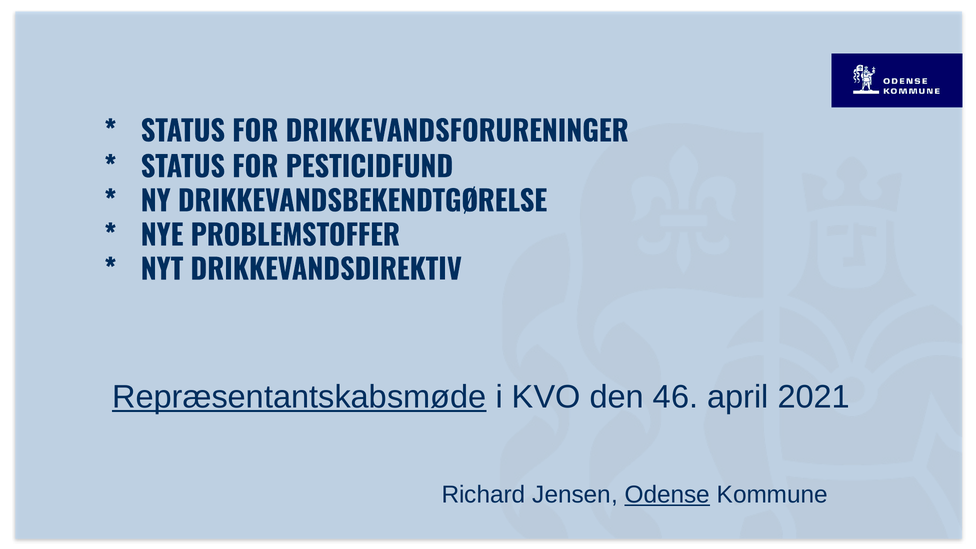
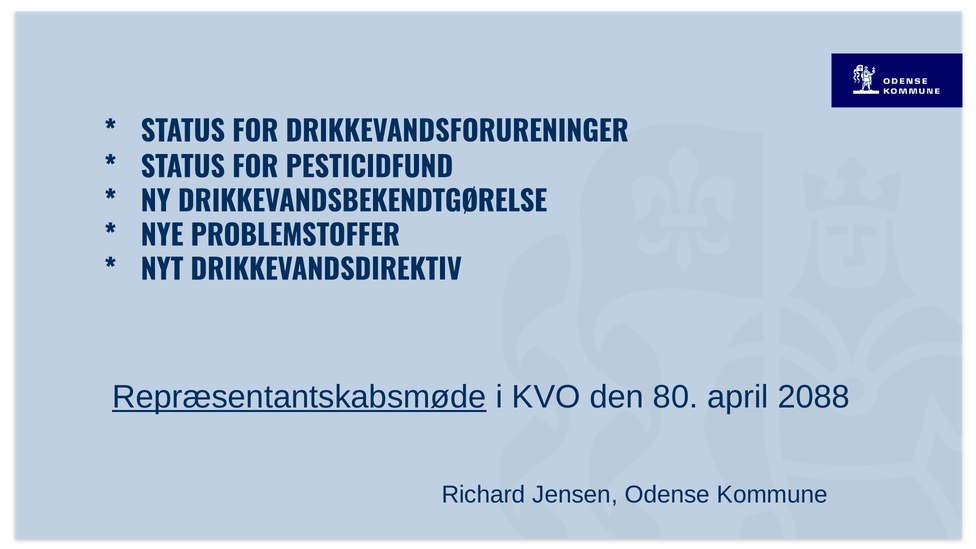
46: 46 -> 80
2021: 2021 -> 2088
Odense underline: present -> none
